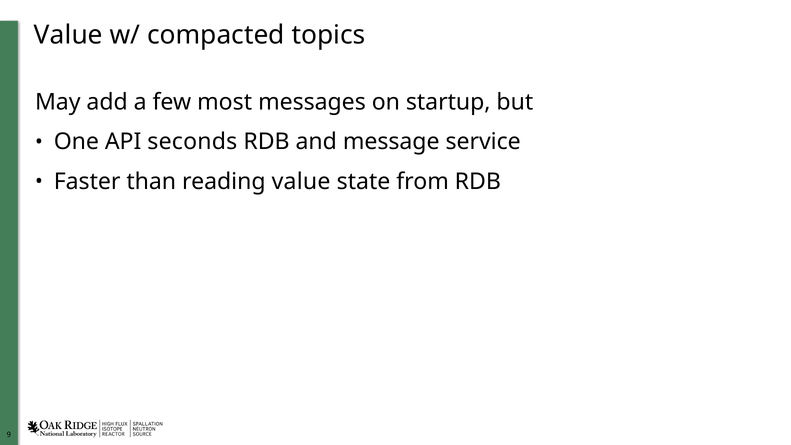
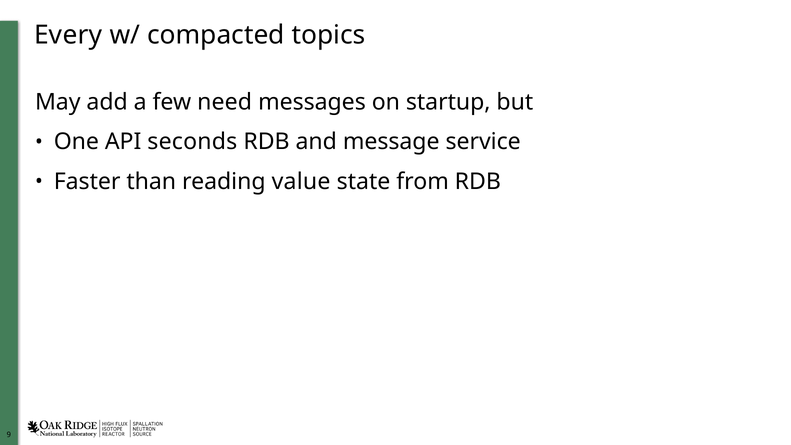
Value at (68, 35): Value -> Every
most: most -> need
